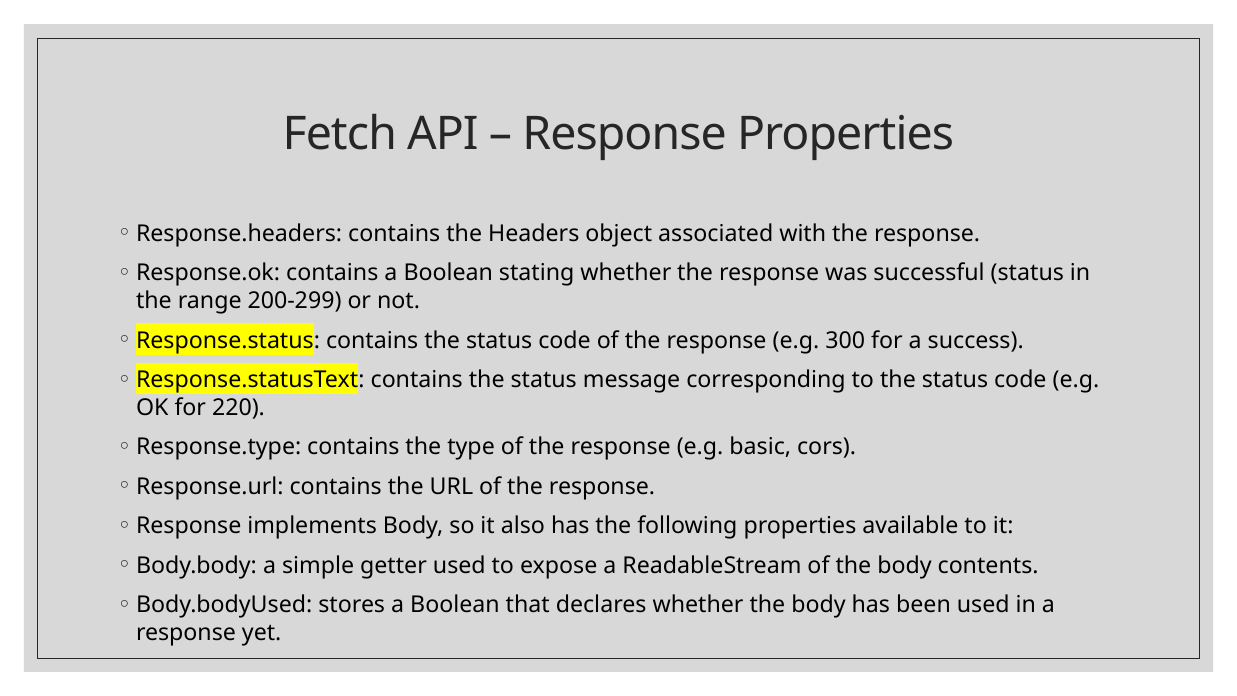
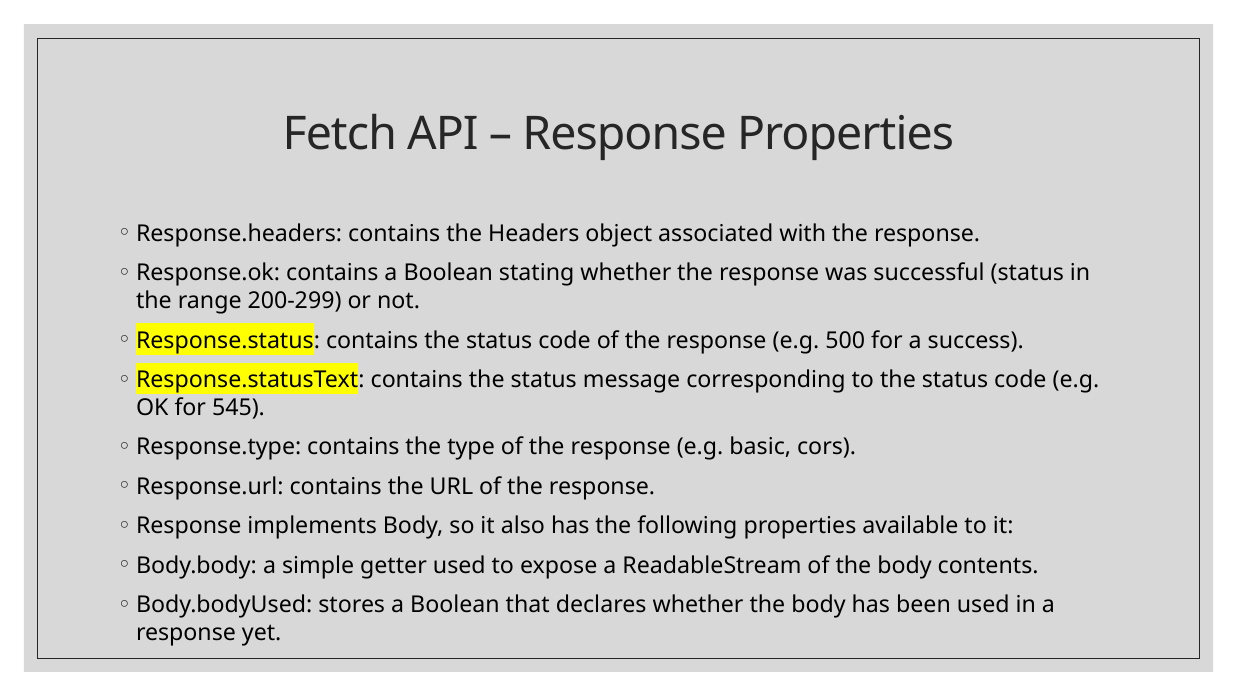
300: 300 -> 500
220: 220 -> 545
